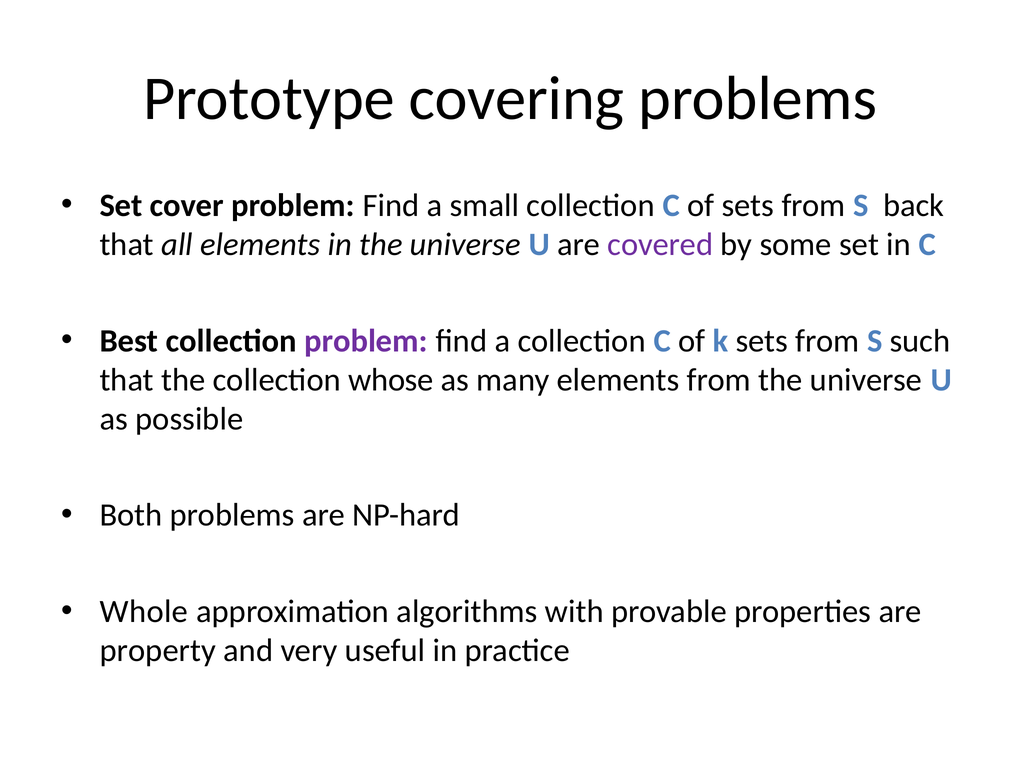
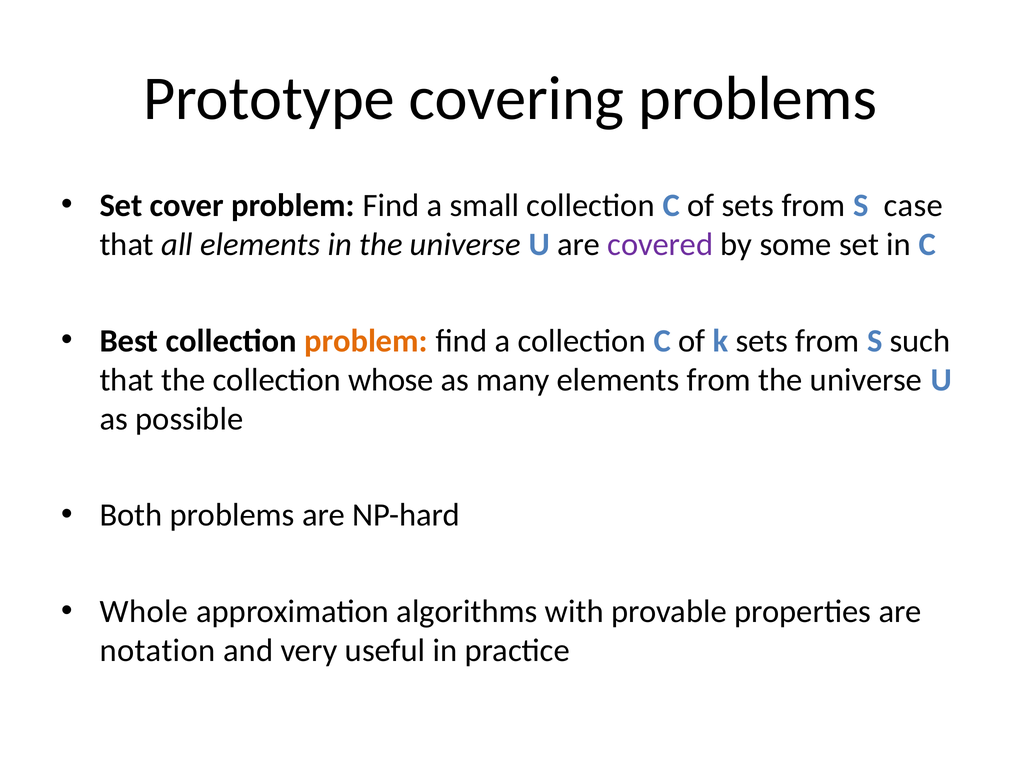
back: back -> case
problem at (366, 341) colour: purple -> orange
property: property -> notation
